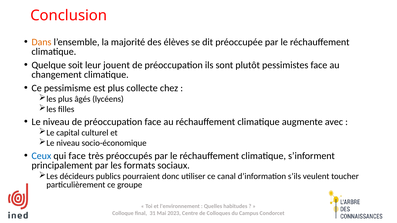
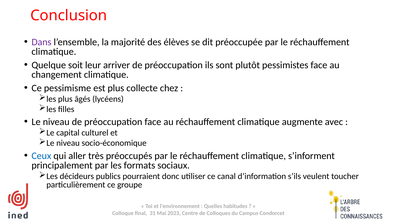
Dans colour: orange -> purple
jouent: jouent -> arriver
qui face: face -> aller
